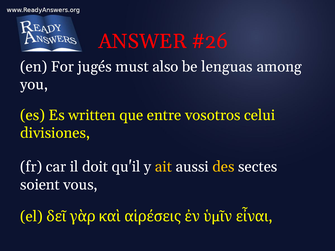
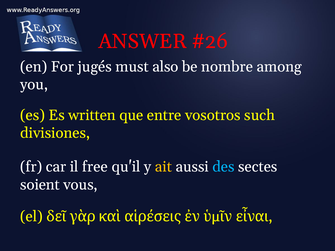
lenguas: lenguas -> nombre
celui: celui -> such
doit: doit -> free
des colour: yellow -> light blue
